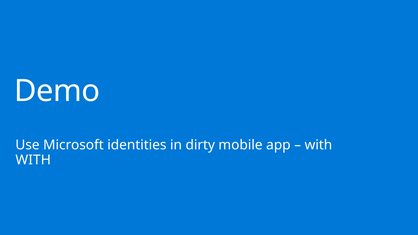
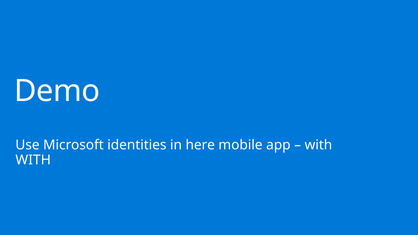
dirty: dirty -> here
